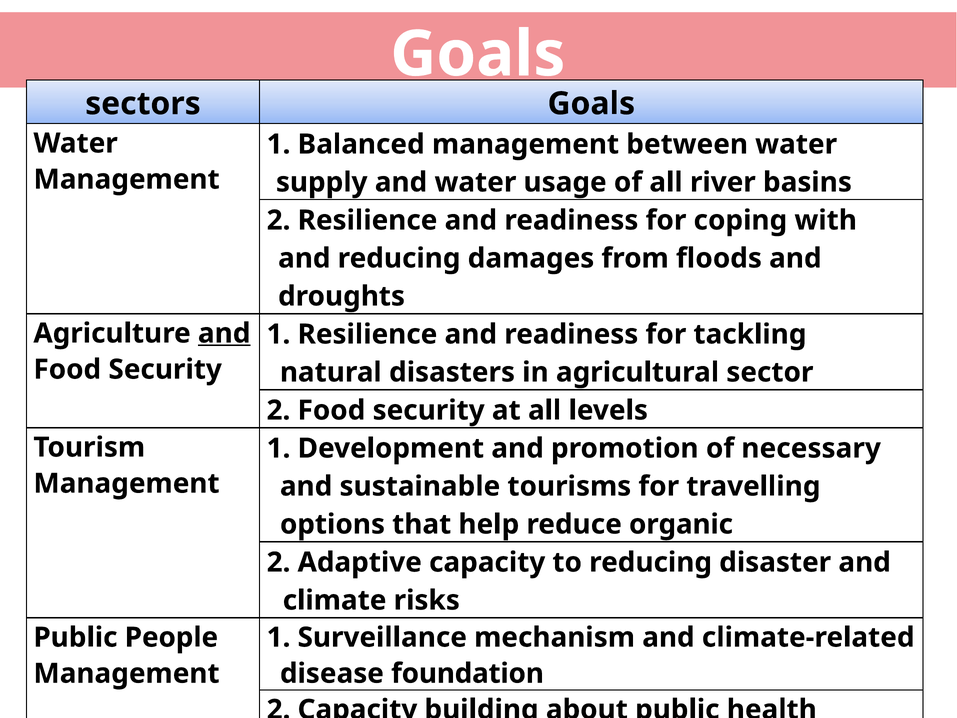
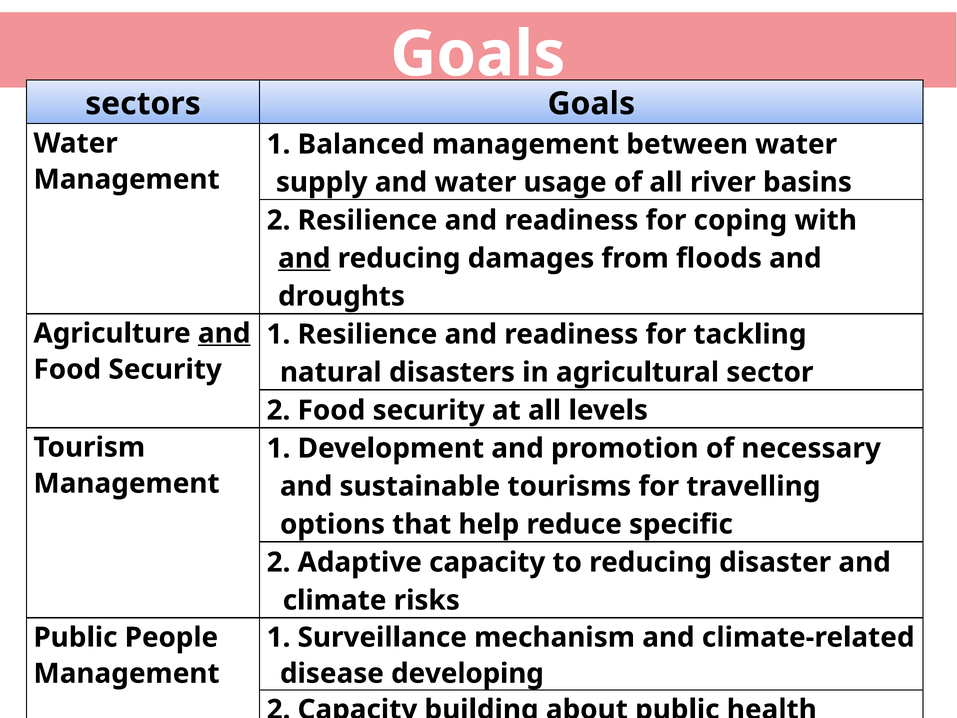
and at (304, 258) underline: none -> present
organic: organic -> specific
foundation: foundation -> developing
